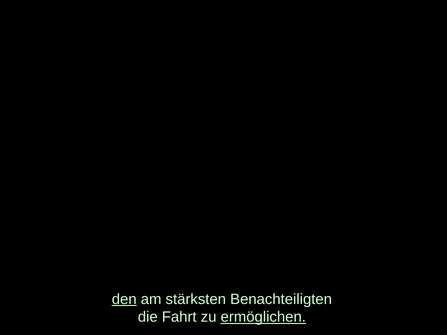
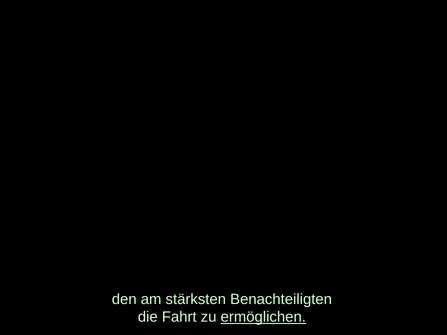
den underline: present -> none
